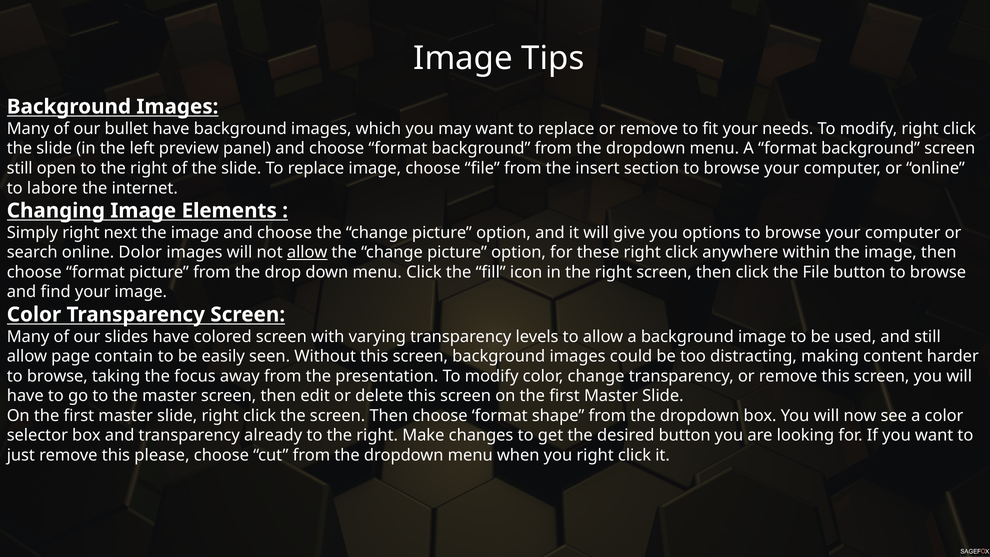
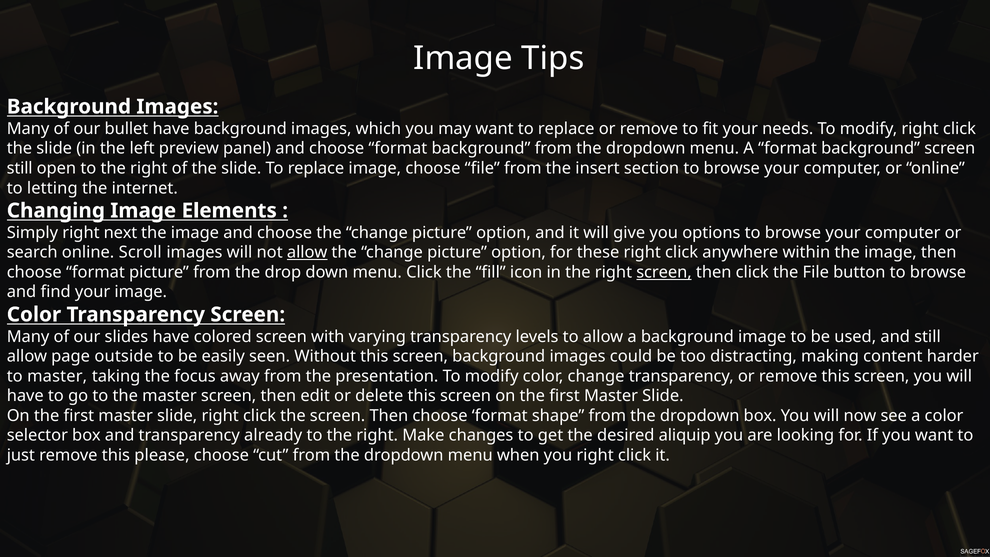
labore: labore -> letting
Dolor: Dolor -> Scroll
screen at (664, 272) underline: none -> present
contain: contain -> outside
browse at (57, 376): browse -> master
desired button: button -> aliquip
